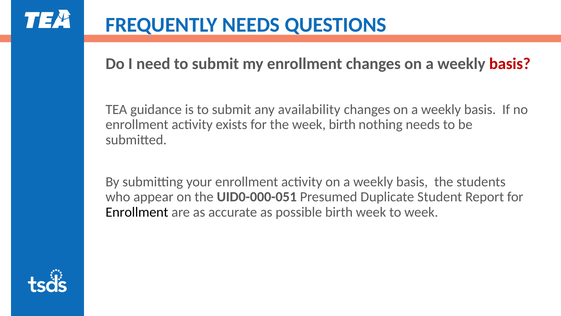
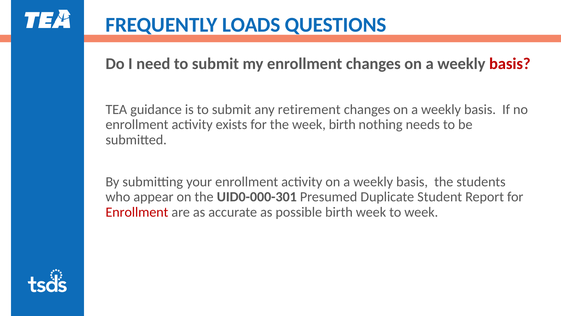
FREQUENTLY NEEDS: NEEDS -> LOADS
availability: availability -> retirement
UID0-000-051: UID0-000-051 -> UID0-000-301
Enrollment at (137, 212) colour: black -> red
